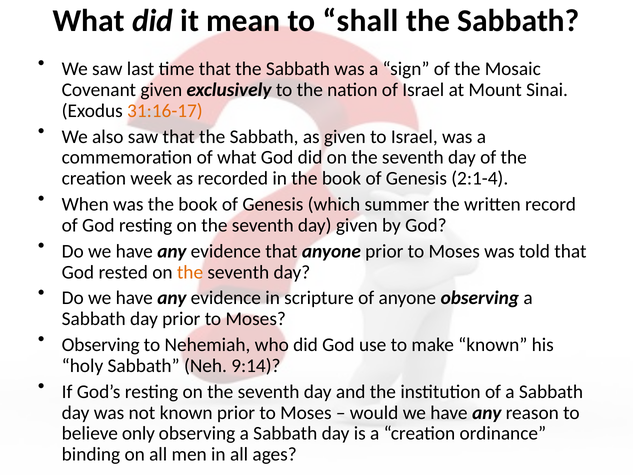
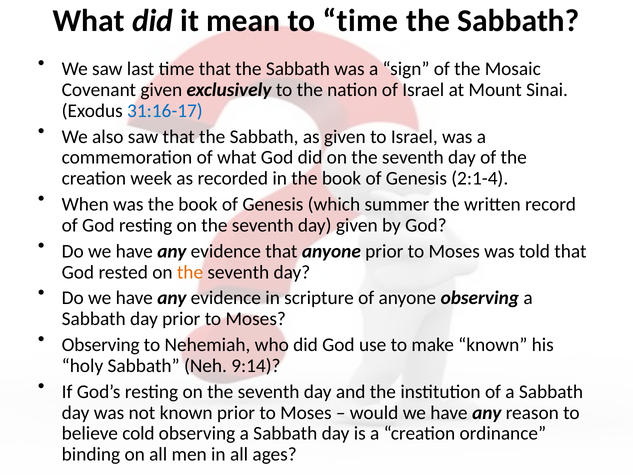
to shall: shall -> time
31:16-17 colour: orange -> blue
only: only -> cold
